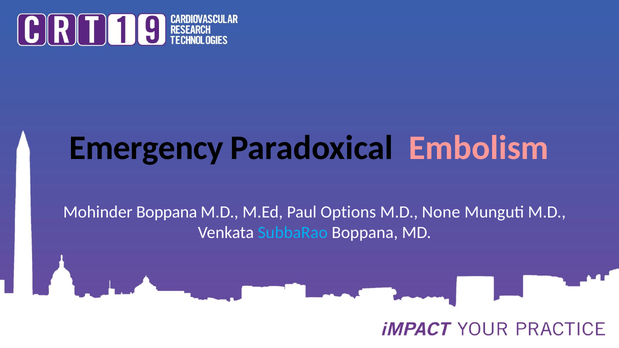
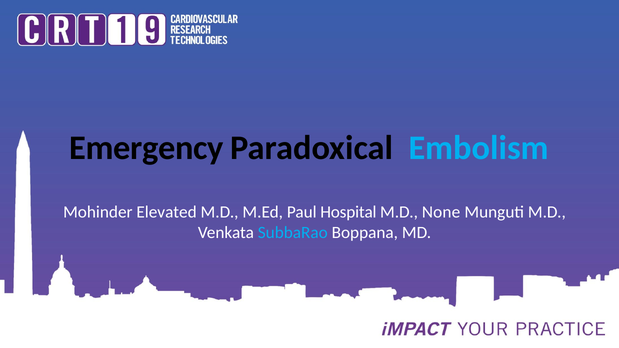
Embolism colour: pink -> light blue
Mohinder Boppana: Boppana -> Elevated
Options: Options -> Hospital
